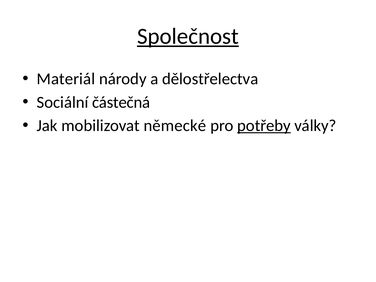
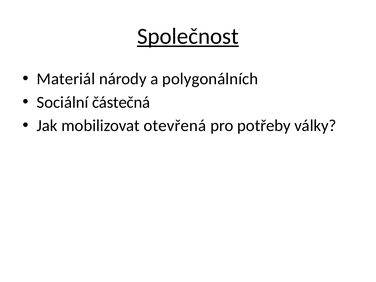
dělostřelectva: dělostřelectva -> polygonálních
německé: německé -> otevřená
potřeby underline: present -> none
